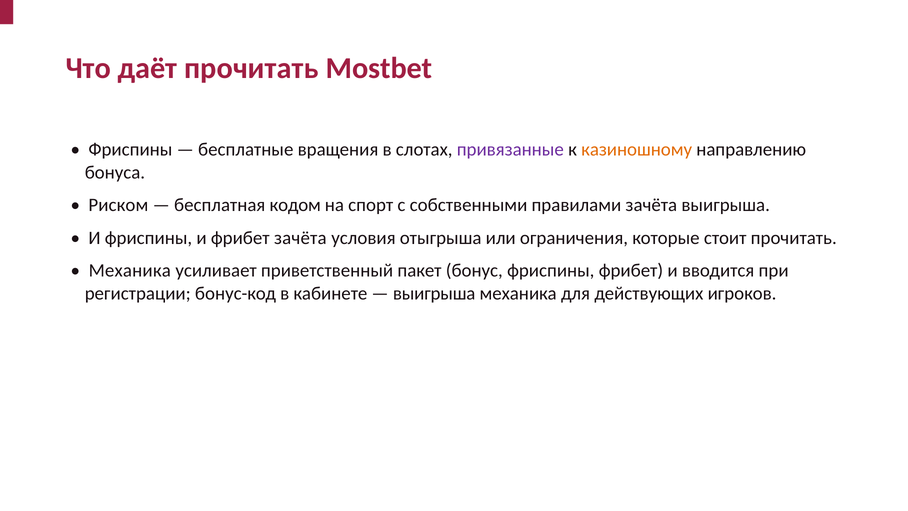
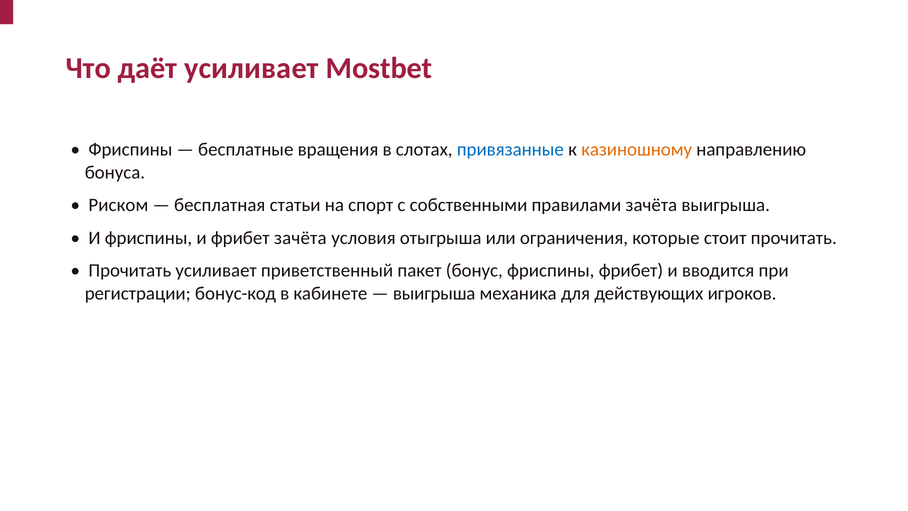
даёт прочитать: прочитать -> усиливает
привязанные colour: purple -> blue
кодом: кодом -> статьи
Механика at (130, 271): Механика -> Прочитать
